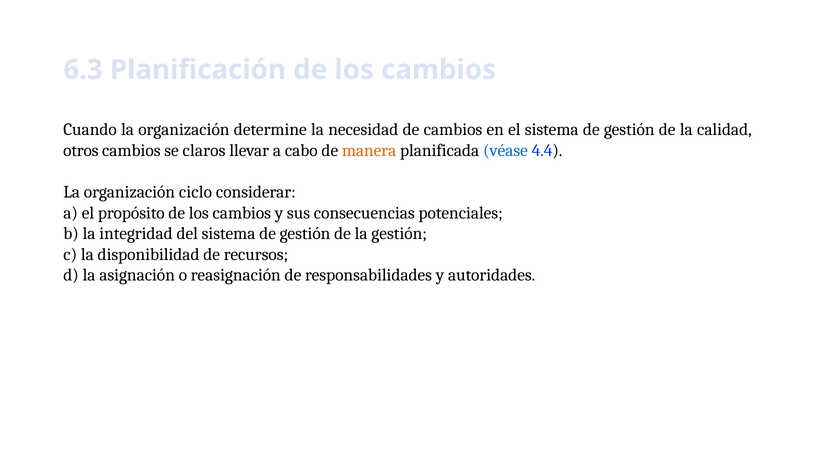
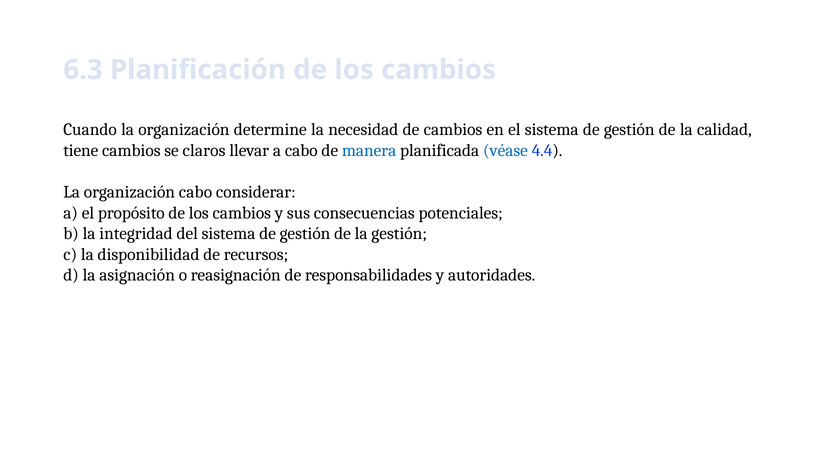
otros: otros -> tiene
manera colour: orange -> blue
organización ciclo: ciclo -> cabo
